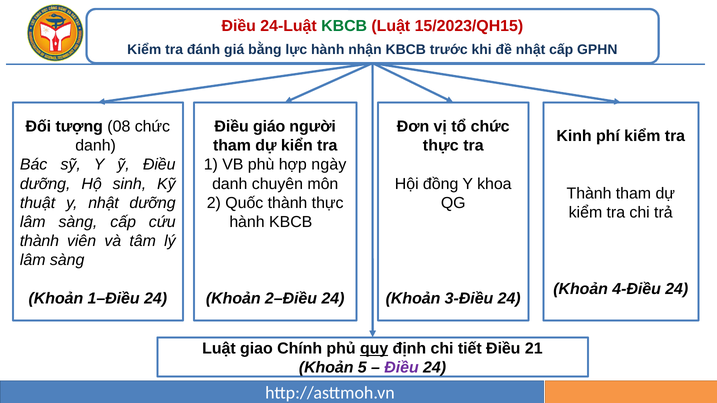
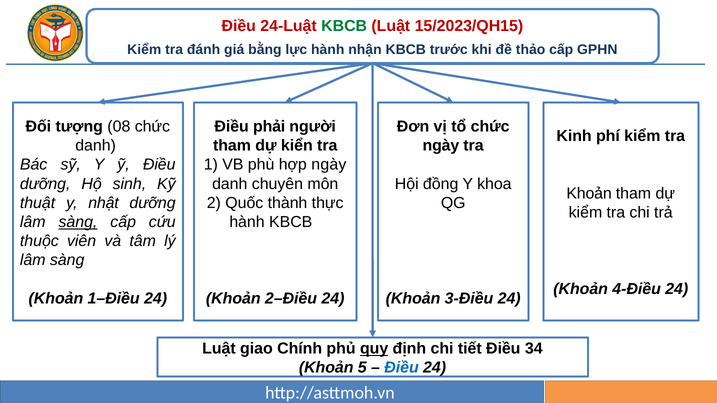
đề nhật: nhật -> thảo
giáo: giáo -> phải
thực at (441, 146): thực -> ngày
Thành at (589, 194): Thành -> Khoản
sàng at (78, 222) underline: none -> present
thành at (39, 241): thành -> thuộc
21: 21 -> 34
Điều at (402, 368) colour: purple -> blue
